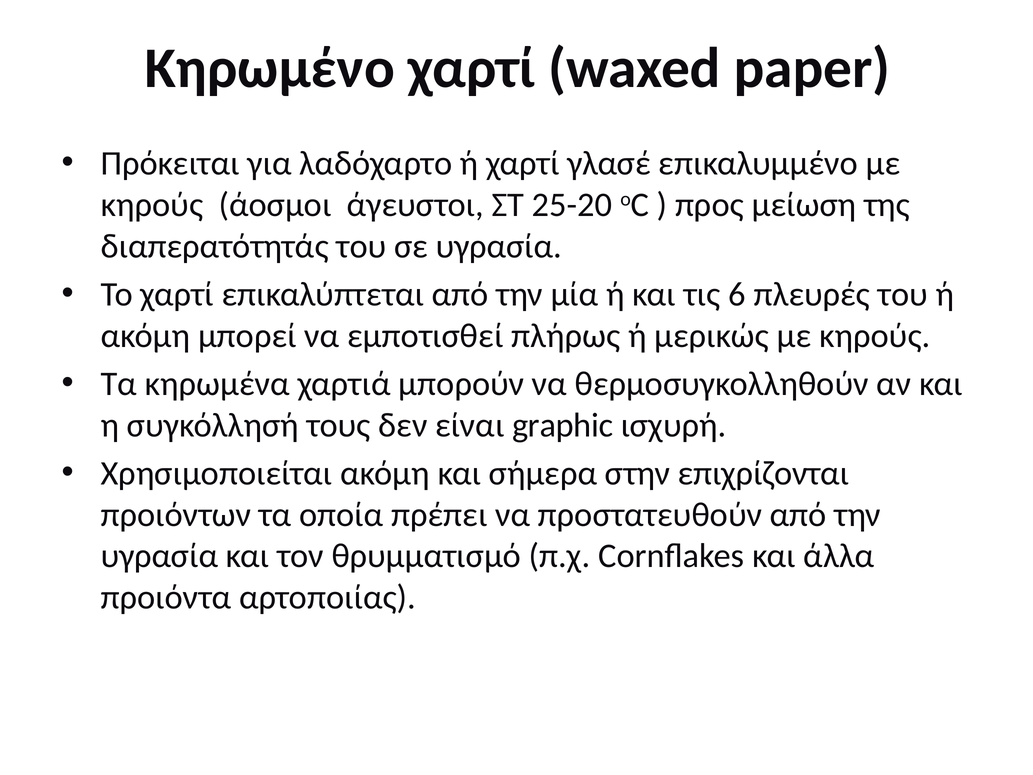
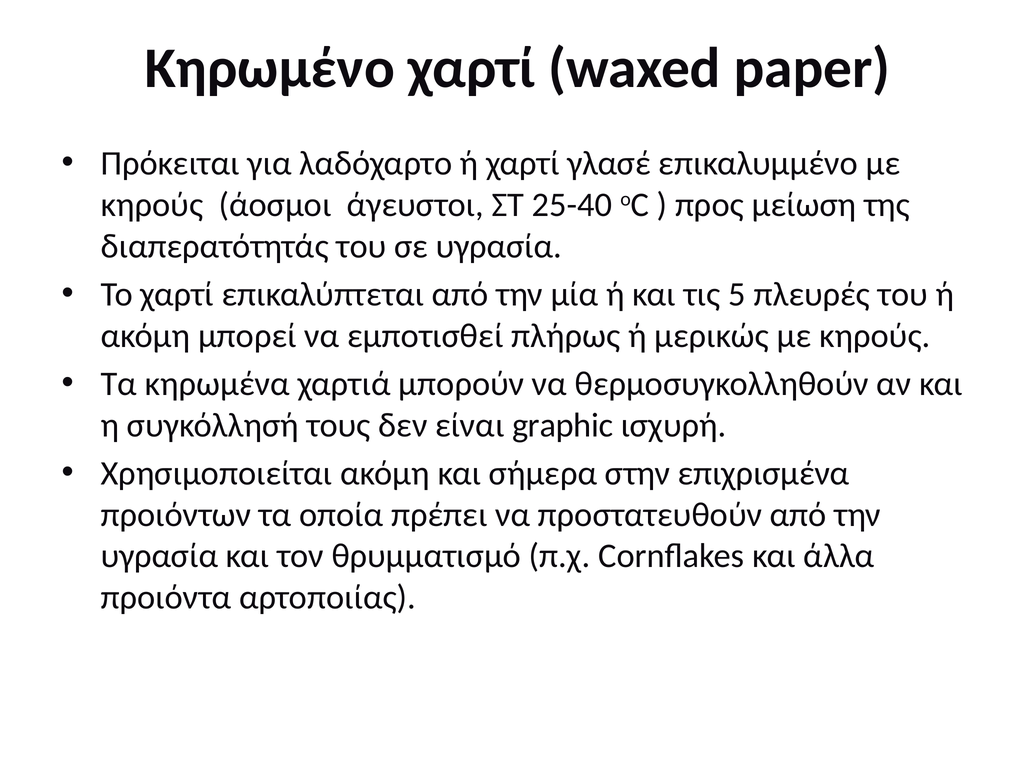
25-20: 25-20 -> 25-40
6: 6 -> 5
επιχρίζονται: επιχρίζονται -> επιχρισμένα
